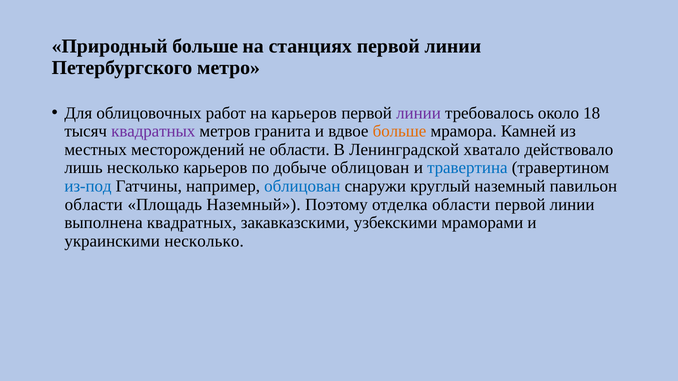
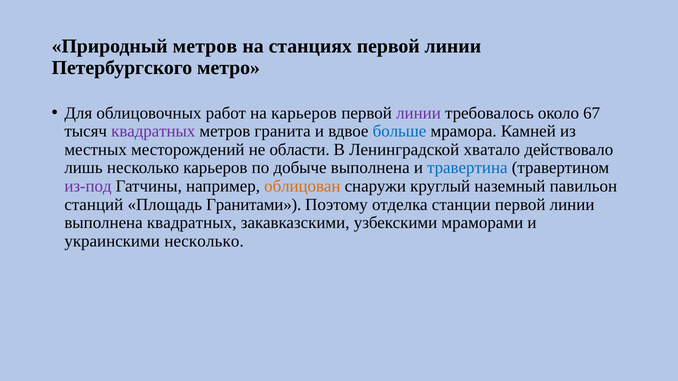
Природный больше: больше -> метров
18: 18 -> 67
больше at (400, 131) colour: orange -> blue
добыче облицован: облицован -> выполнена
из-под colour: blue -> purple
облицован at (302, 186) colour: blue -> orange
области at (94, 205): области -> станций
Площадь Наземный: Наземный -> Гранитами
отделка области: области -> станции
